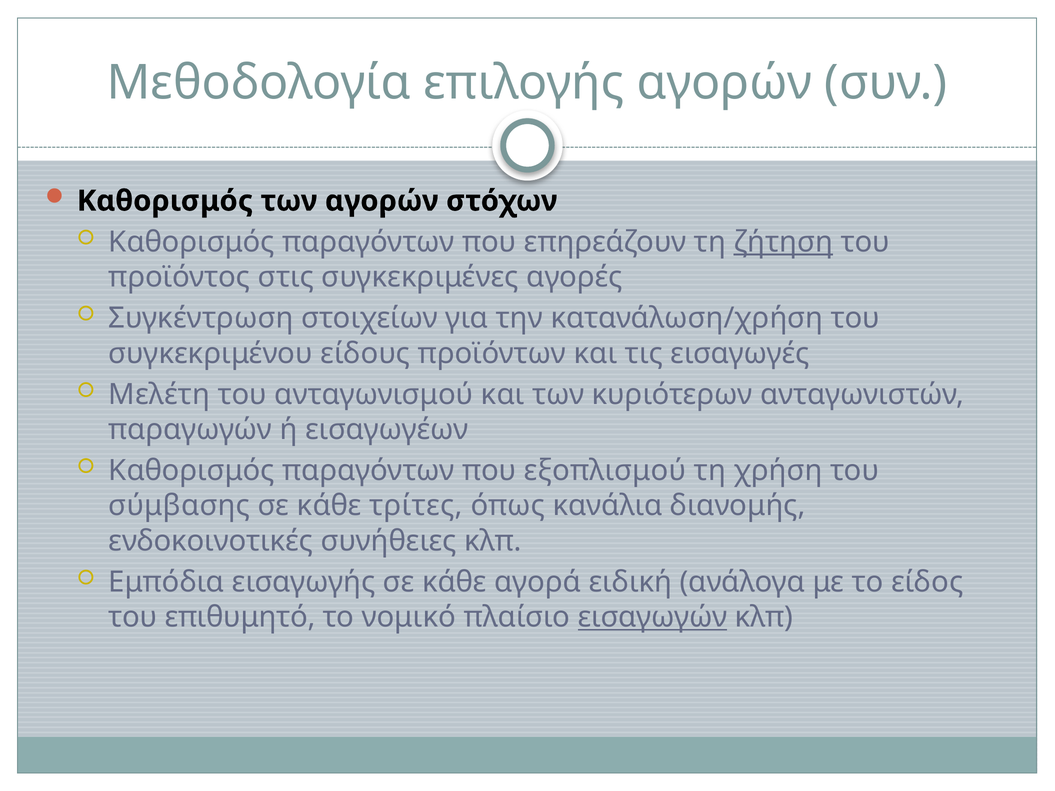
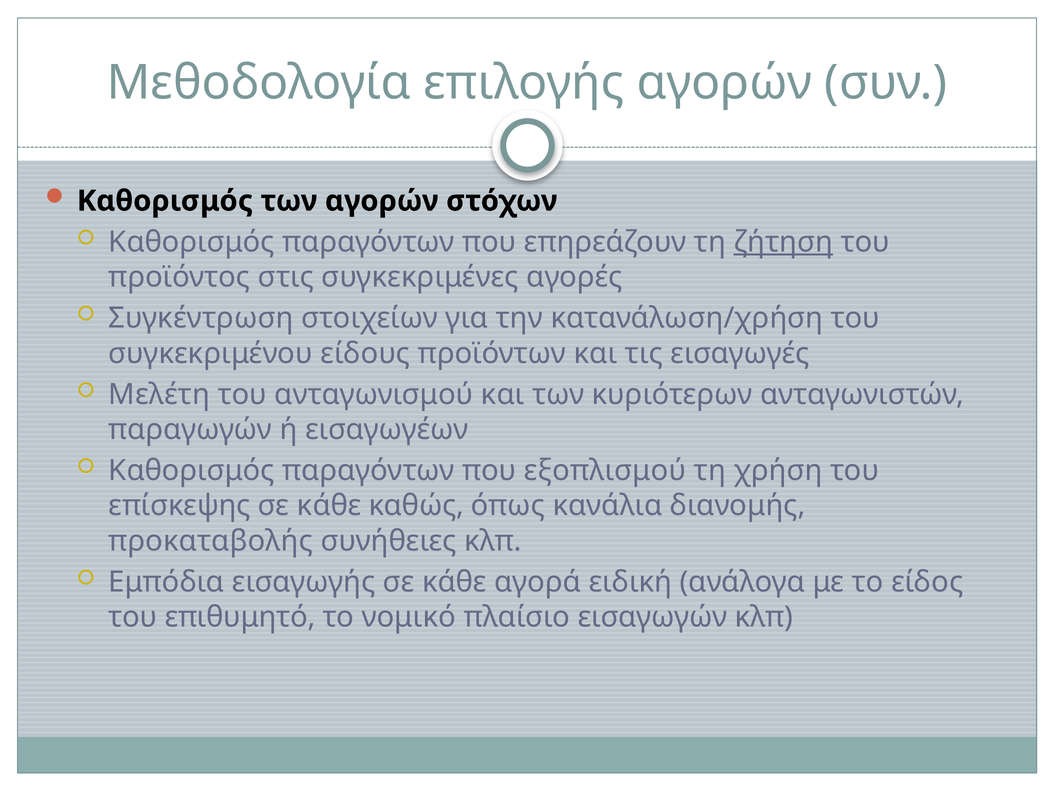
σύμβασης: σύμβασης -> επίσκεψης
τρίτες: τρίτες -> καθώς
ενδοκοινοτικές: ενδοκοινοτικές -> προκαταβολής
εισαγωγών underline: present -> none
